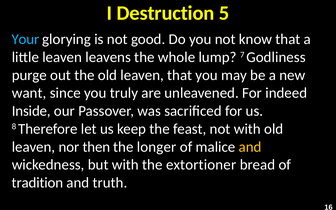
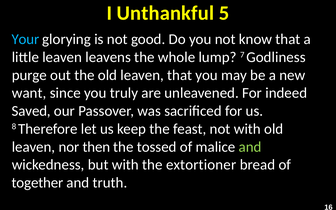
Destruction: Destruction -> Unthankful
Inside: Inside -> Saved
longer: longer -> tossed
and at (250, 147) colour: yellow -> light green
tradition: tradition -> together
